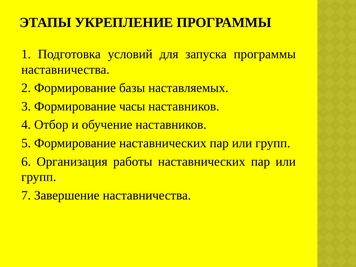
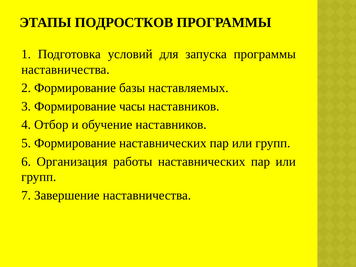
УКРЕПЛЕНИЕ: УКРЕПЛЕНИЕ -> ПОДРОСТКОВ
